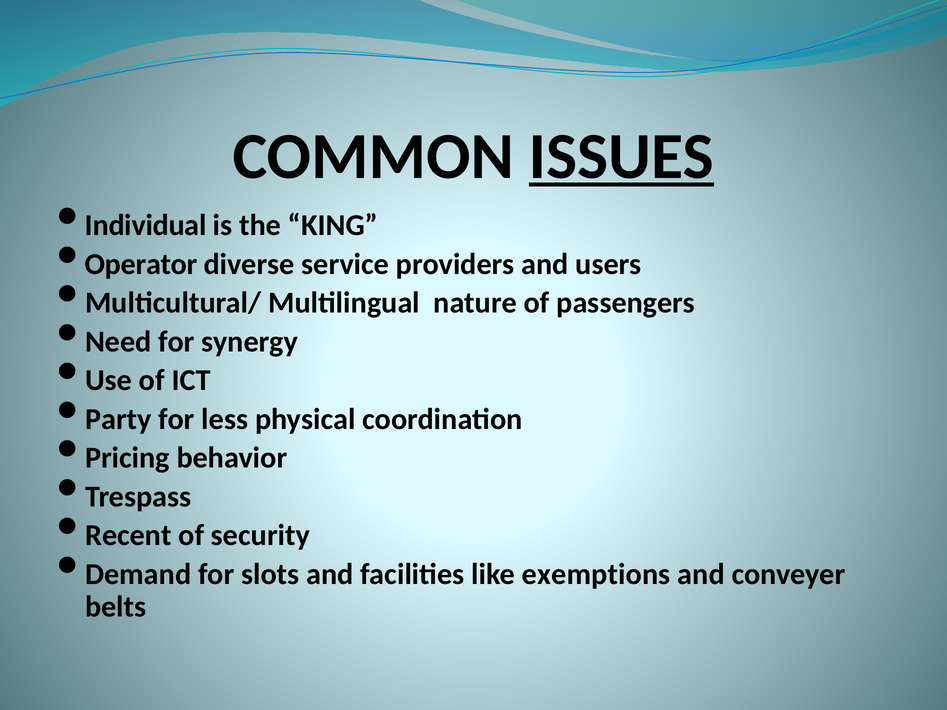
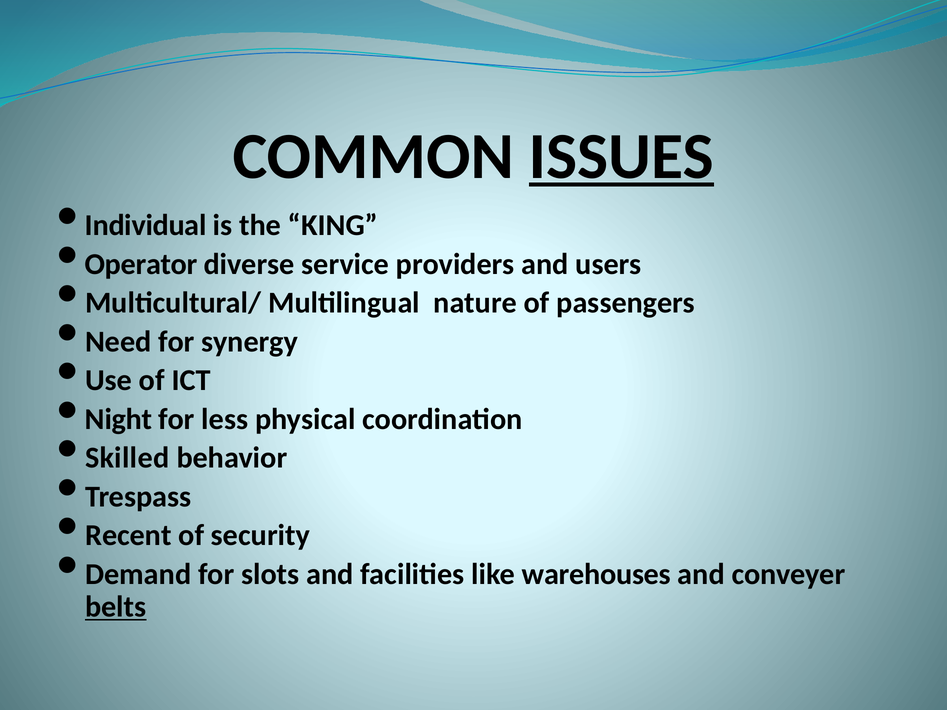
Party: Party -> Night
Pricing: Pricing -> Skilled
exemptions: exemptions -> warehouses
belts underline: none -> present
